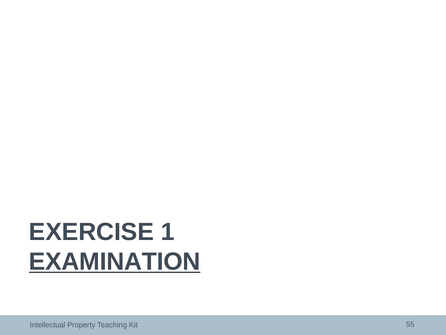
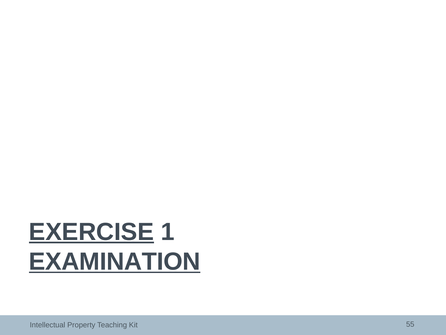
EXERCISE underline: none -> present
